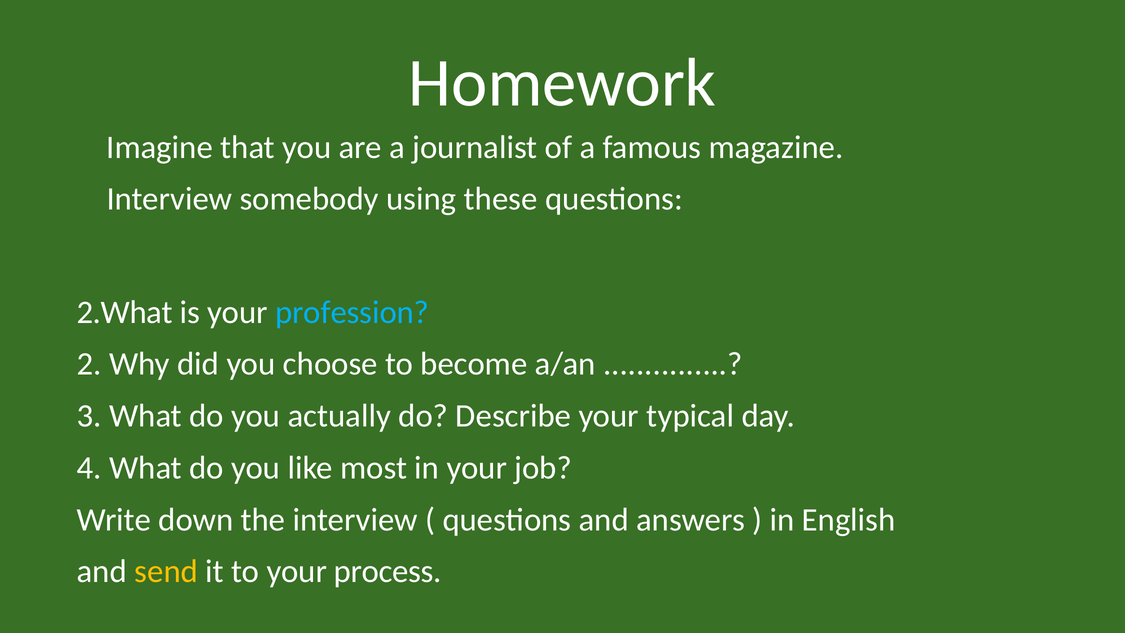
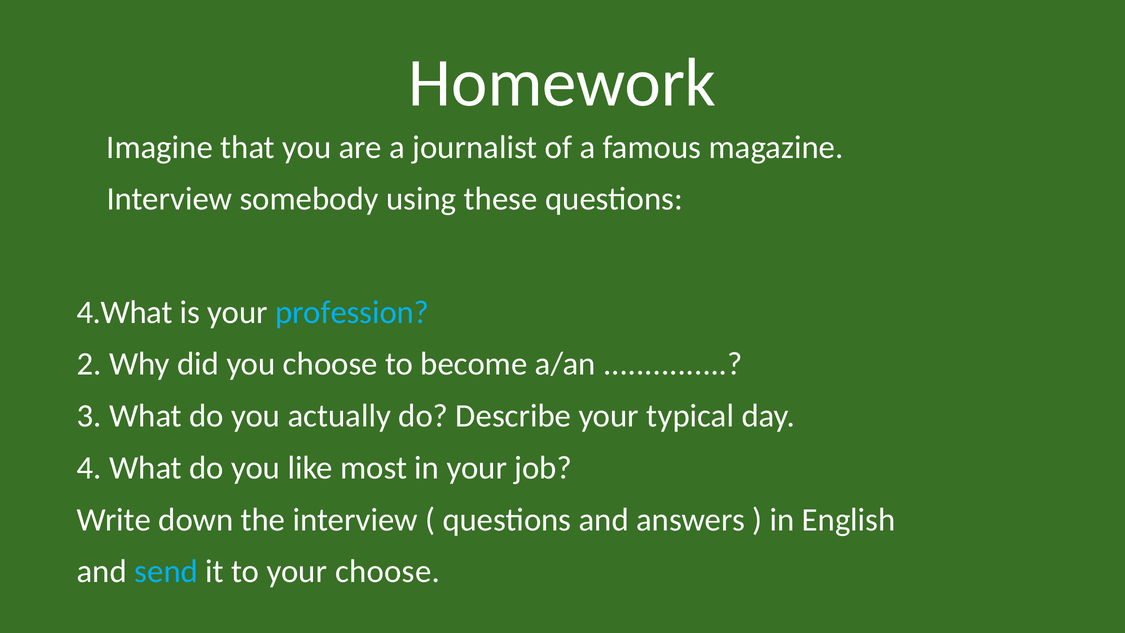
2.What: 2.What -> 4.What
send colour: yellow -> light blue
your process: process -> choose
